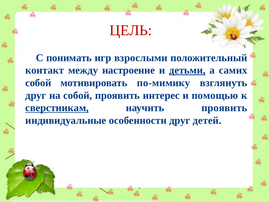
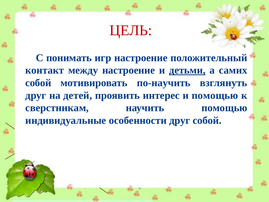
игр взрослыми: взрослыми -> настроение
по-мимику: по-мимику -> по-научить
на собой: собой -> детей
сверстникам underline: present -> none
научить проявить: проявить -> помощью
друг детей: детей -> собой
